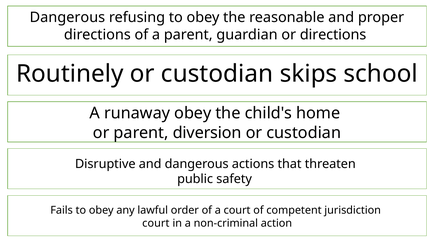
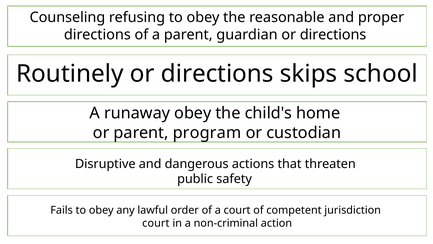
Dangerous at (67, 17): Dangerous -> Counseling
Routinely or custodian: custodian -> directions
diversion: diversion -> program
